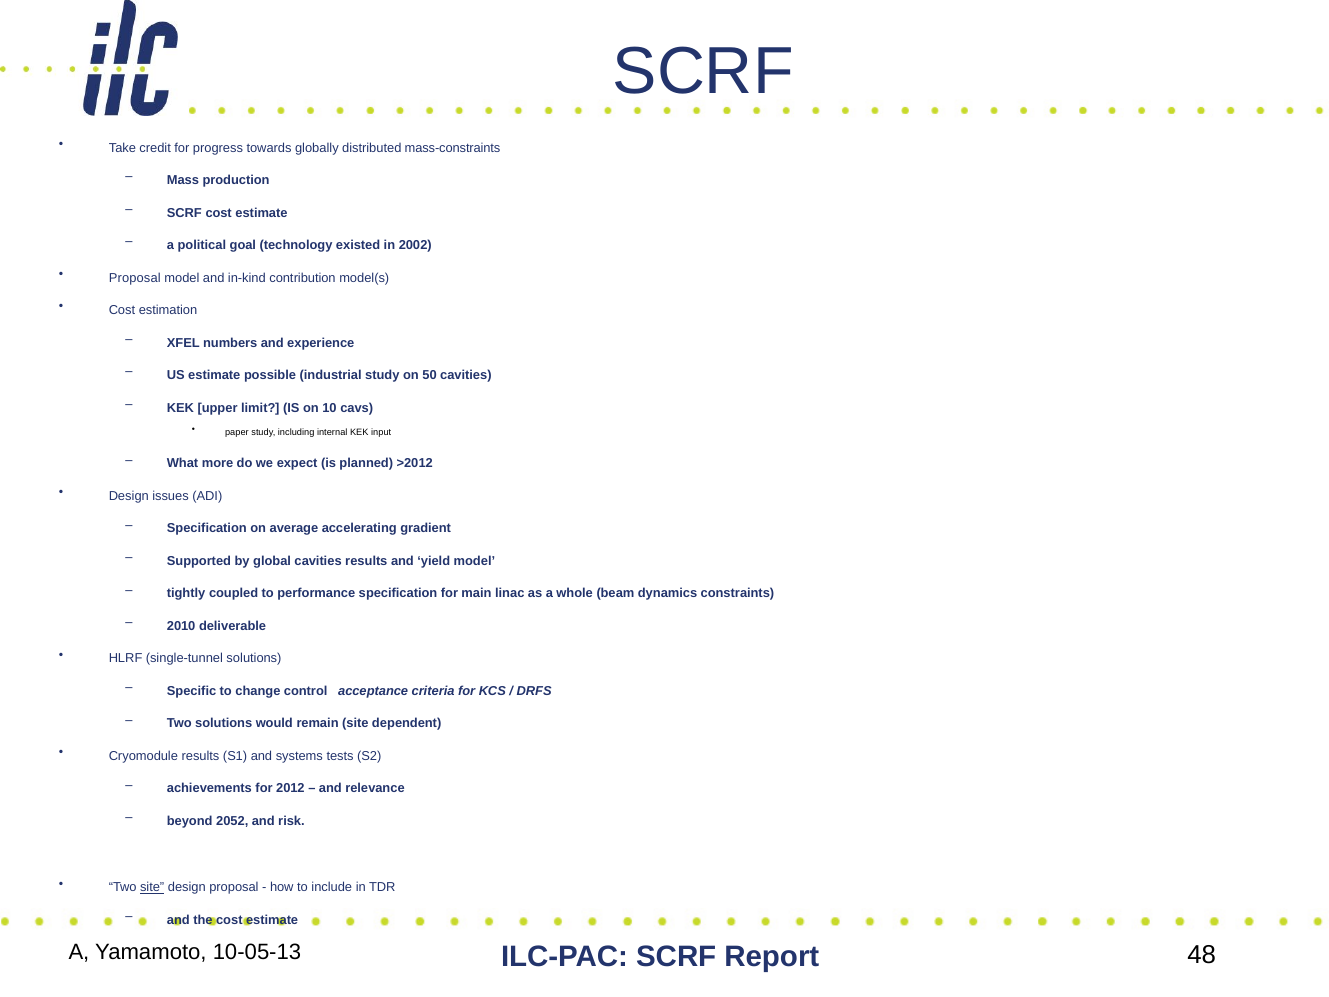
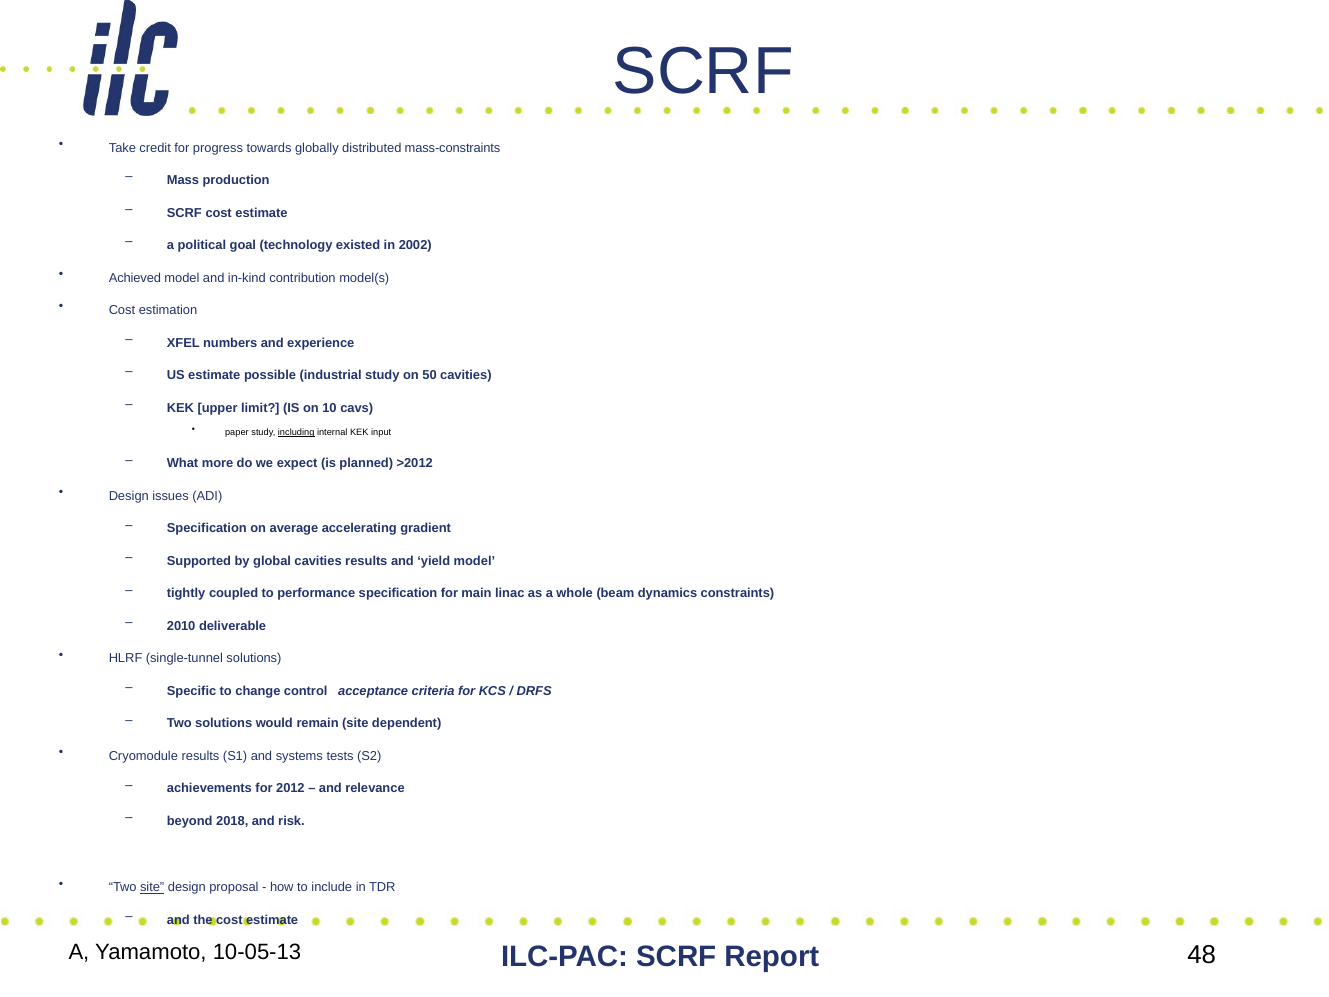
Proposal at (135, 278): Proposal -> Achieved
including underline: none -> present
2052: 2052 -> 2018
